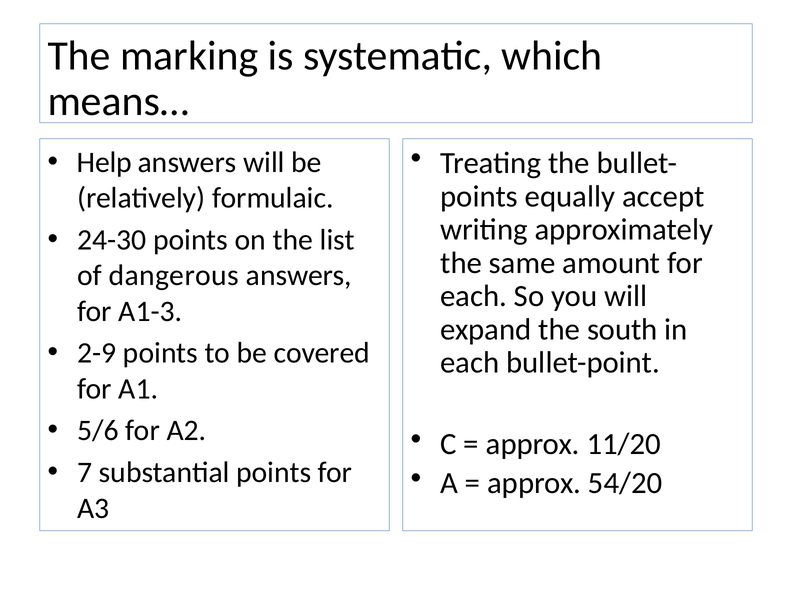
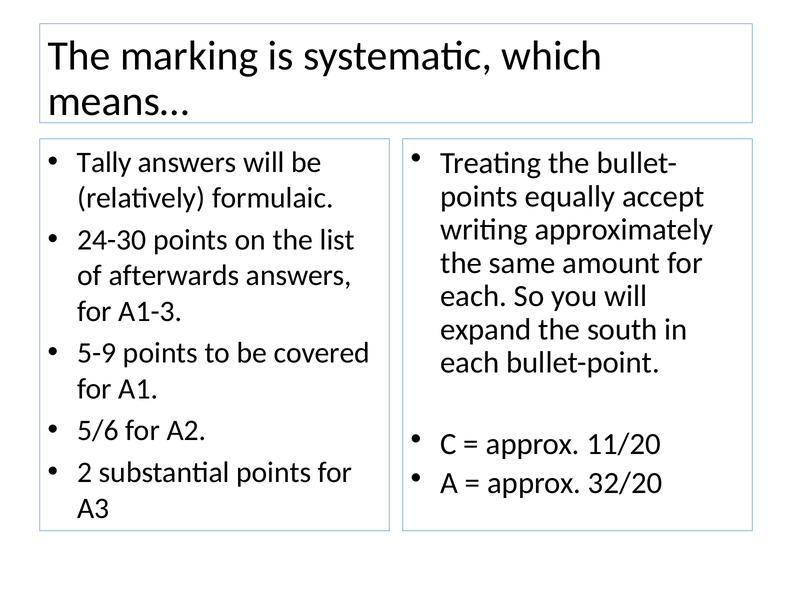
Help: Help -> Tally
dangerous: dangerous -> afterwards
2-9: 2-9 -> 5-9
7: 7 -> 2
54/20: 54/20 -> 32/20
